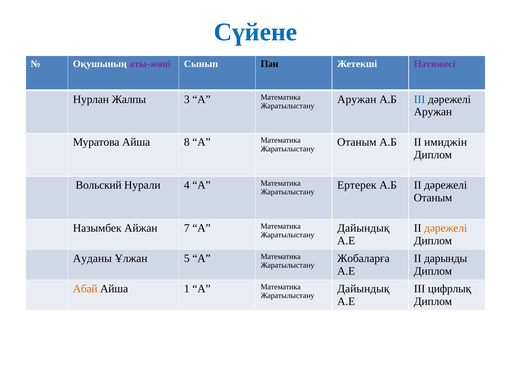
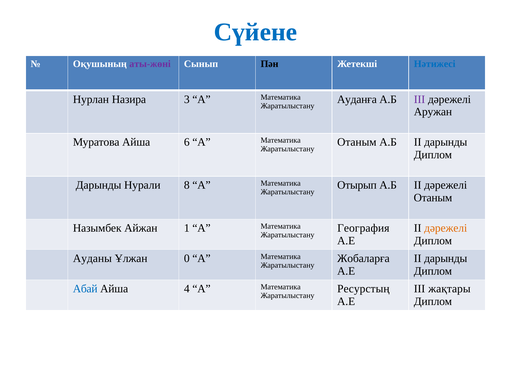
Нәтижесі colour: purple -> blue
Жалпы: Жалпы -> Назира
Аружан at (357, 99): Аружан -> Ауданға
III at (420, 99) colour: blue -> purple
8: 8 -> 6
А.Б II имиджін: имиджін -> дарынды
Вольский at (99, 185): Вольский -> Дарынды
4: 4 -> 8
Ертерек: Ертерек -> Отырып
7: 7 -> 1
Дайындық at (363, 228): Дайындық -> География
5: 5 -> 0
Абай colour: orange -> blue
1: 1 -> 4
Дайындық at (363, 289): Дайындық -> Ресурстың
цифрлық: цифрлық -> жақтары
